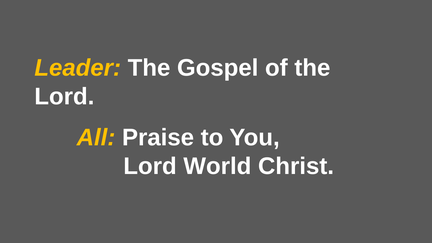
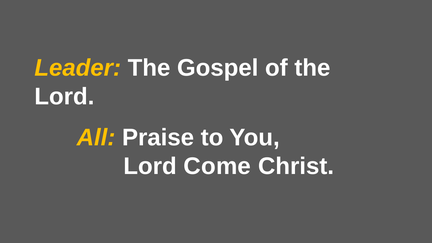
World: World -> Come
